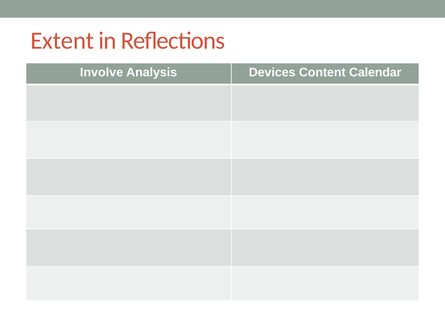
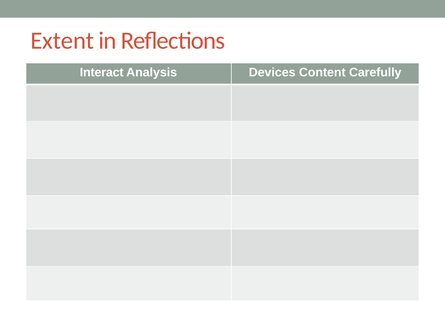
Involve: Involve -> Interact
Calendar: Calendar -> Carefully
